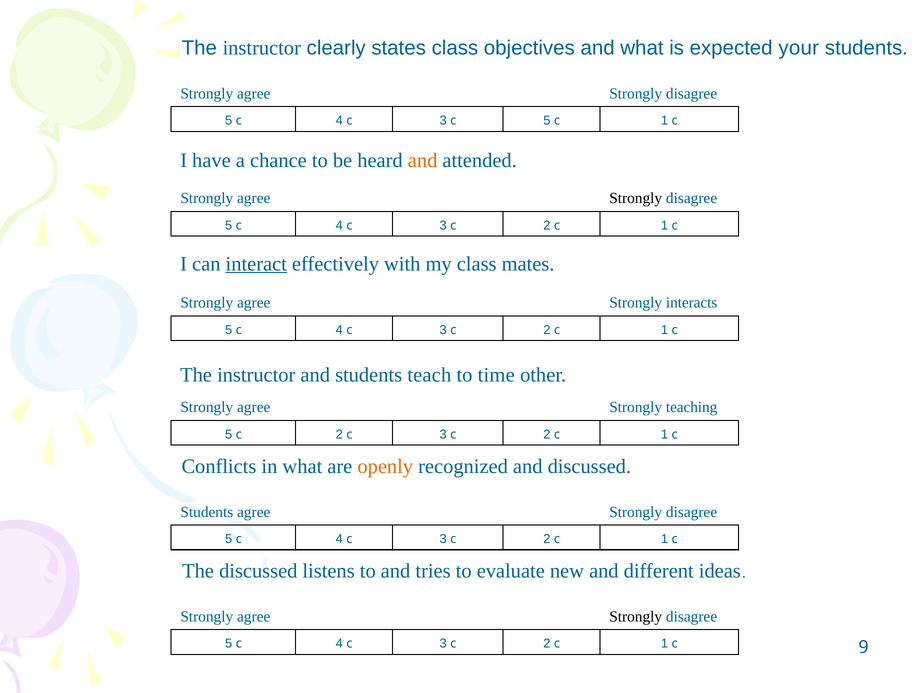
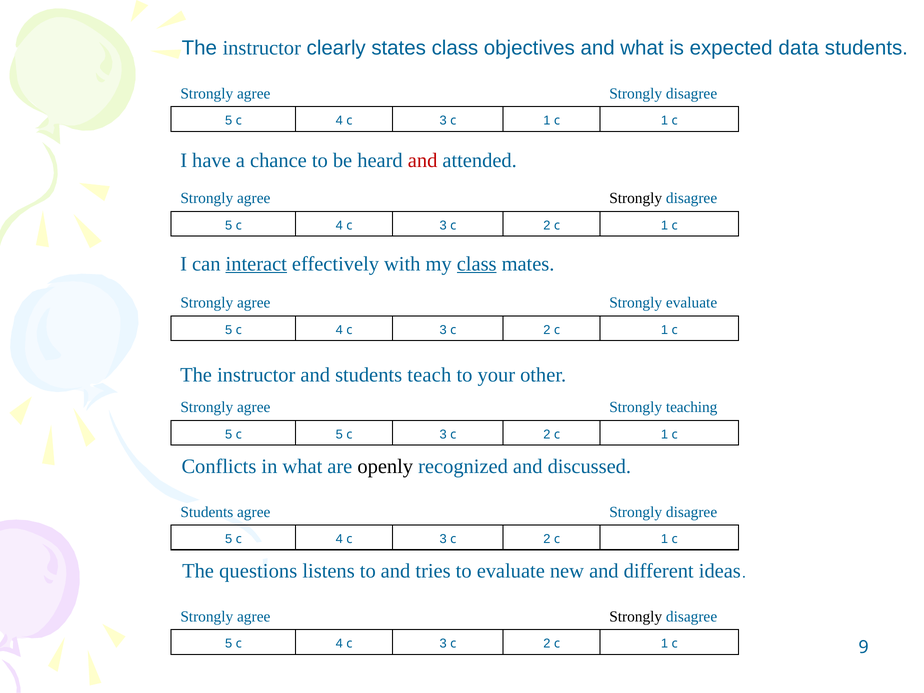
your: your -> data
3 c 5: 5 -> 1
and at (423, 160) colour: orange -> red
class at (477, 264) underline: none -> present
Strongly interacts: interacts -> evaluate
time: time -> your
5 c 2: 2 -> 5
openly colour: orange -> black
The discussed: discussed -> questions
